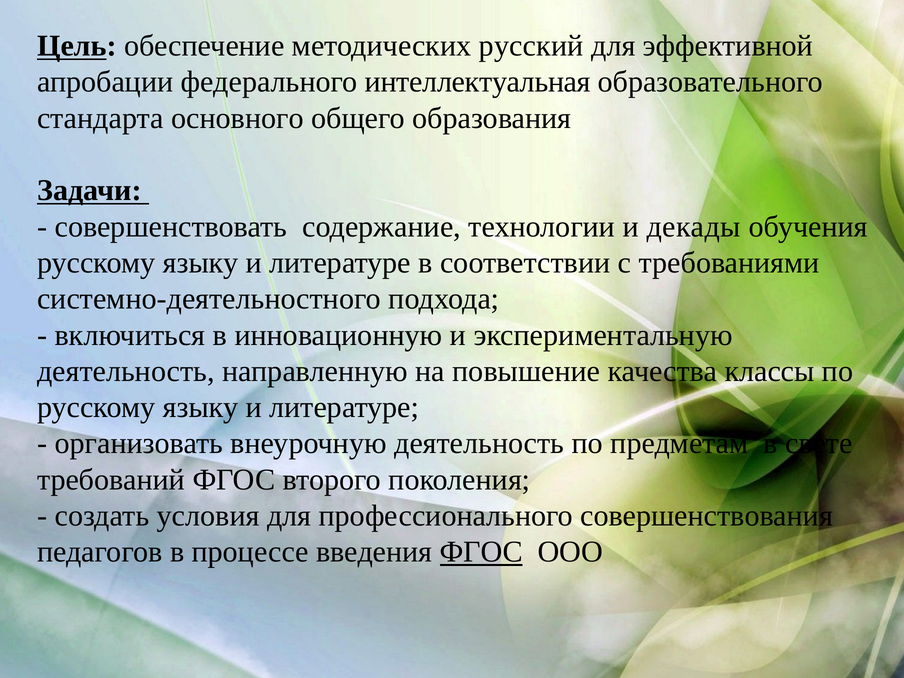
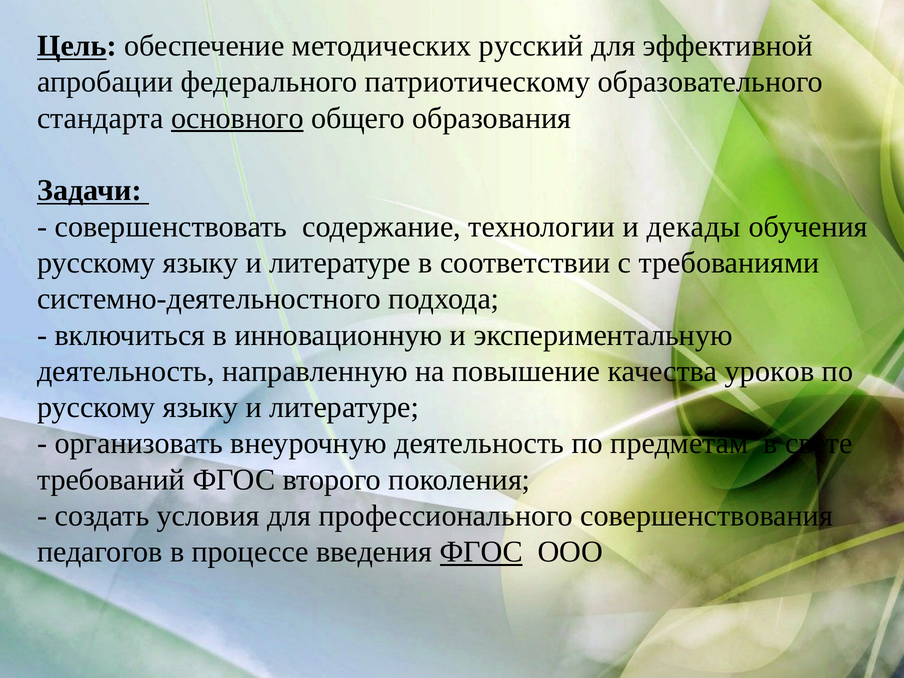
интеллектуальная: интеллектуальная -> патриотическому
основного underline: none -> present
классы: классы -> уроков
